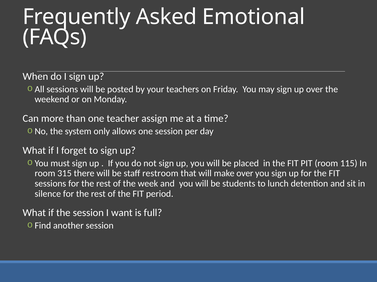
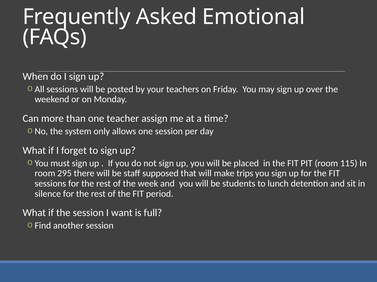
315: 315 -> 295
restroom: restroom -> supposed
make over: over -> trips
